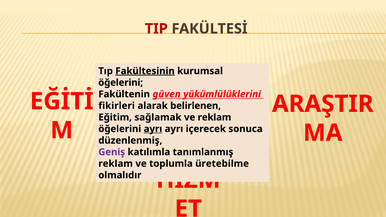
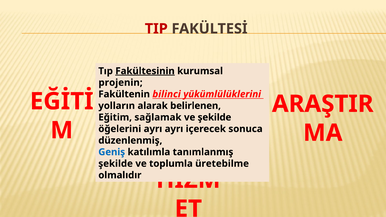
öğelerini at (121, 83): öğelerini -> projenin
güven: güven -> bilinci
fikirleri: fikirleri -> yolların
ve reklam: reklam -> şekilde
ayrı at (153, 129) underline: present -> none
Geniş colour: purple -> blue
reklam at (116, 164): reklam -> şekilde
